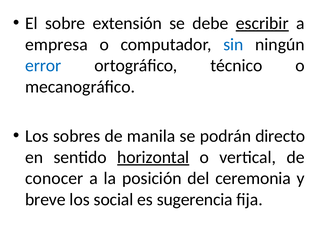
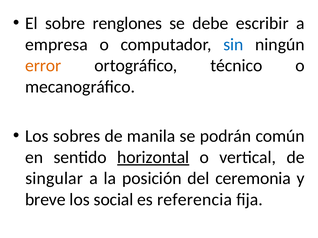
extensión: extensión -> renglones
escribir underline: present -> none
error colour: blue -> orange
directo: directo -> común
conocer: conocer -> singular
sugerencia: sugerencia -> referencia
